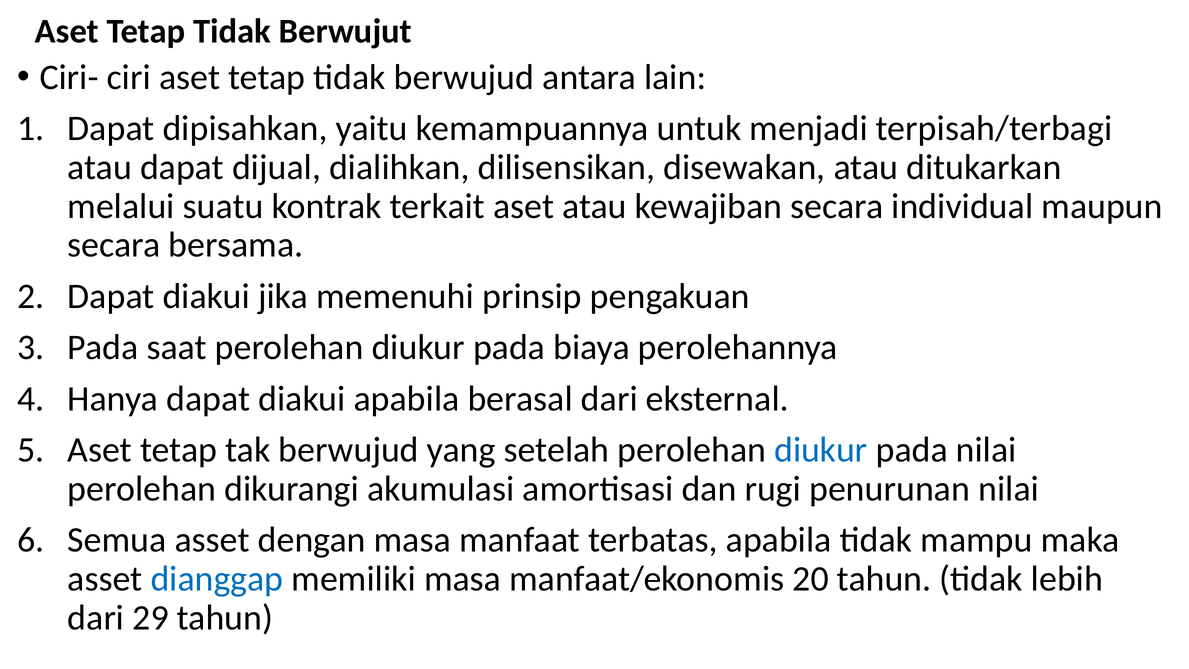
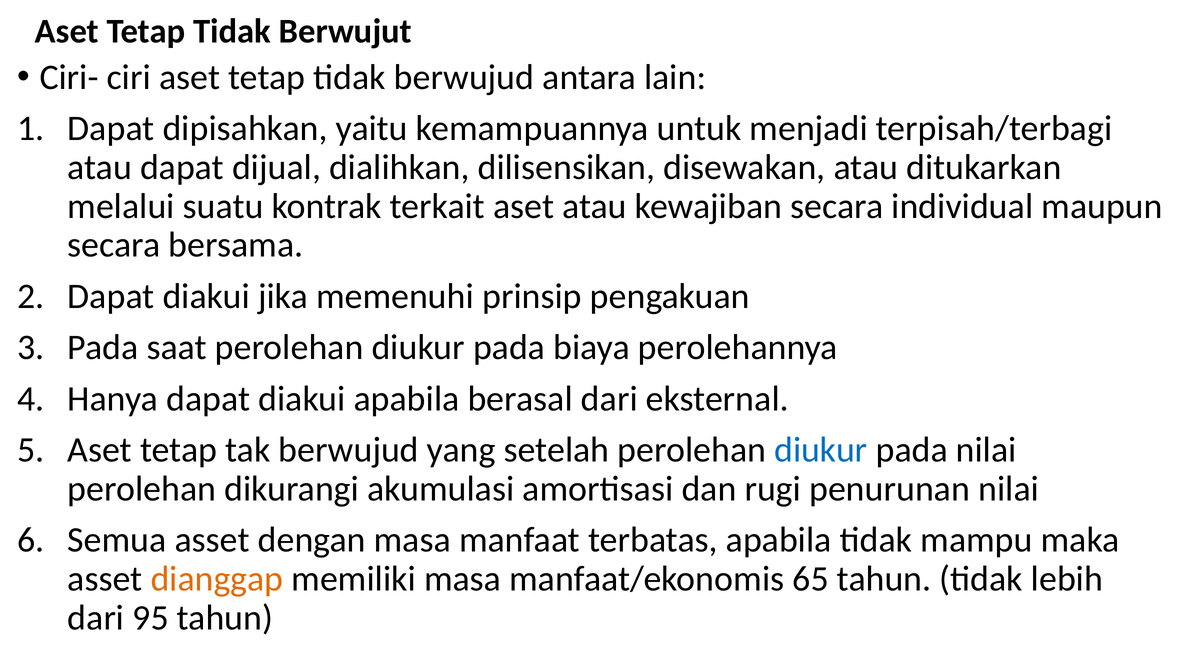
dianggap colour: blue -> orange
20: 20 -> 65
29: 29 -> 95
